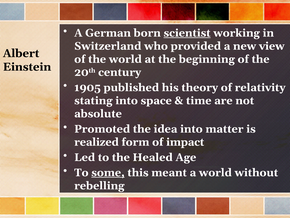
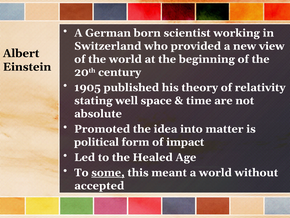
scientist underline: present -> none
stating into: into -> well
realized: realized -> political
rebelling: rebelling -> accepted
